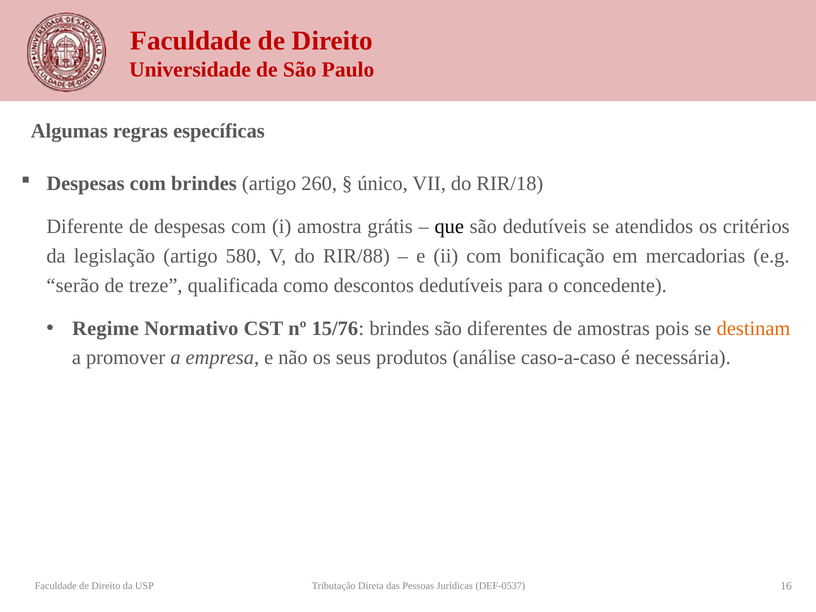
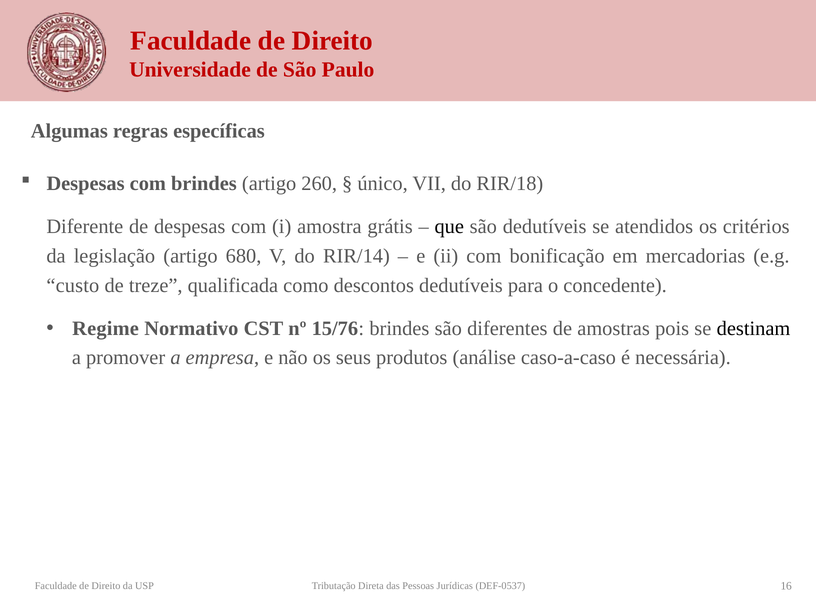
580: 580 -> 680
RIR/88: RIR/88 -> RIR/14
serão: serão -> custo
destinam colour: orange -> black
